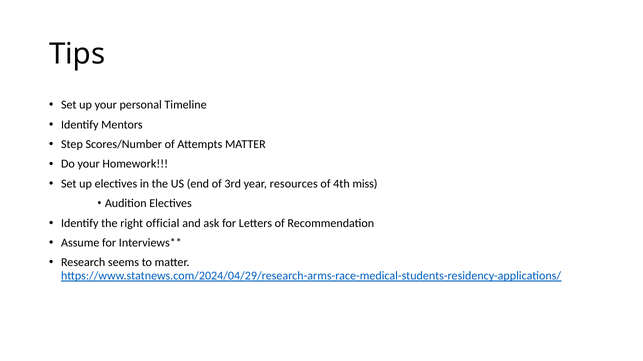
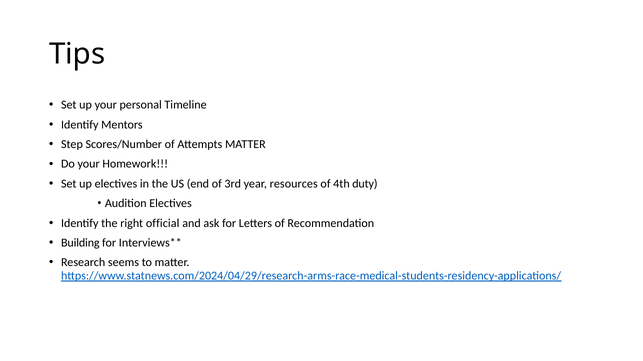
miss: miss -> duty
Assume: Assume -> Building
